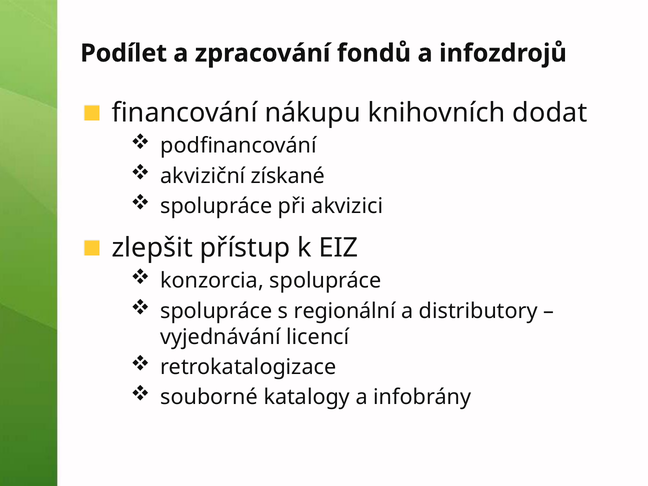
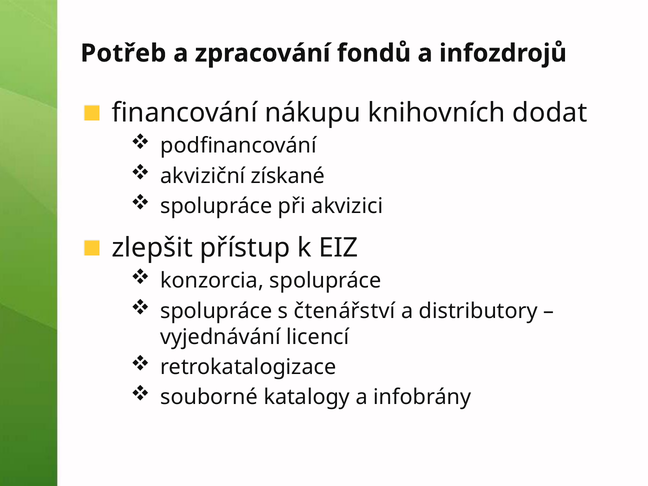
Podílet: Podílet -> Potřeb
regionální: regionální -> čtenářství
